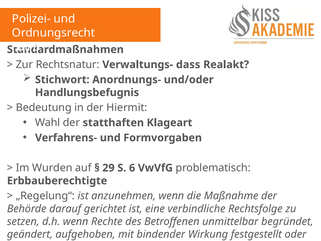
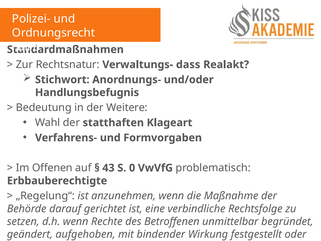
Hiermit: Hiermit -> Weitere
Wurden: Wurden -> Offenen
29: 29 -> 43
6: 6 -> 0
